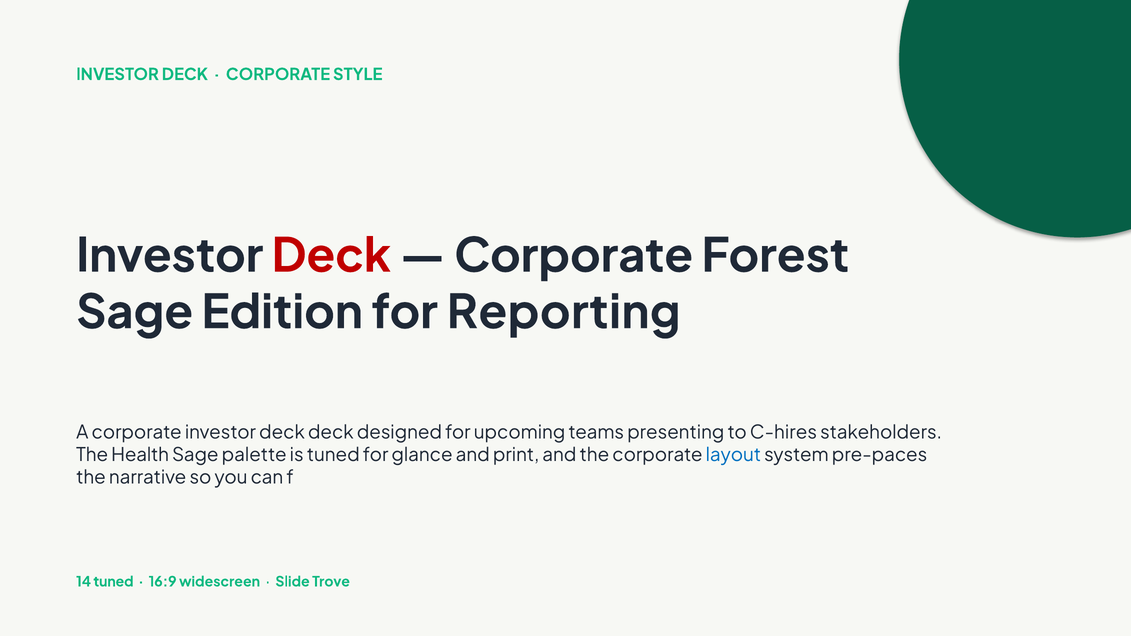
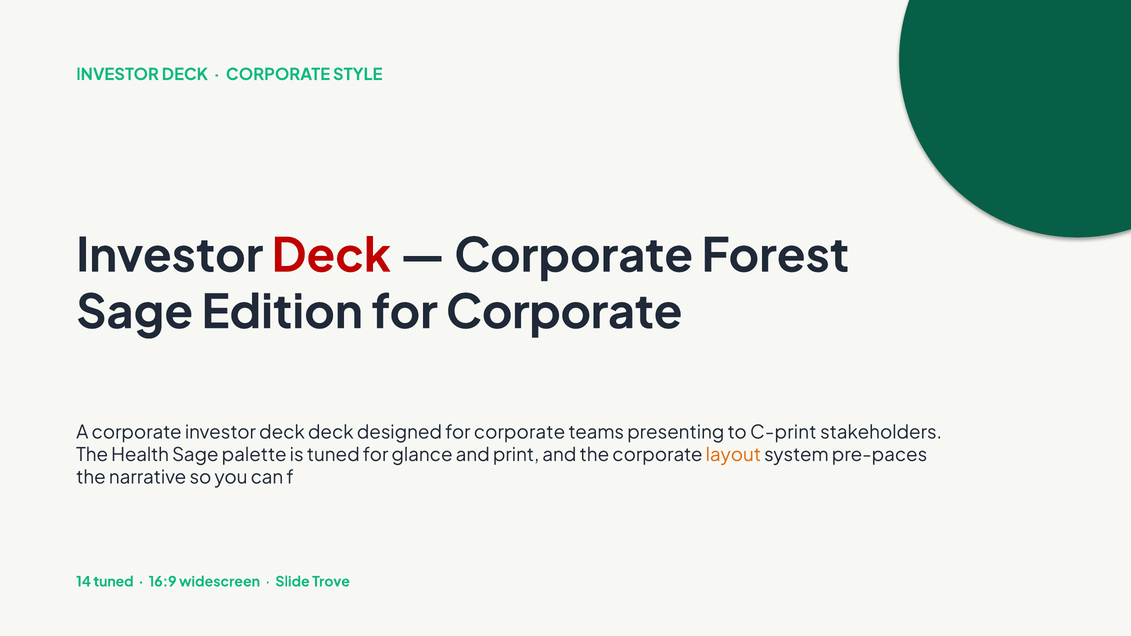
Edition for Reporting: Reporting -> Corporate
designed for upcoming: upcoming -> corporate
C-hires: C-hires -> C-print
layout colour: blue -> orange
